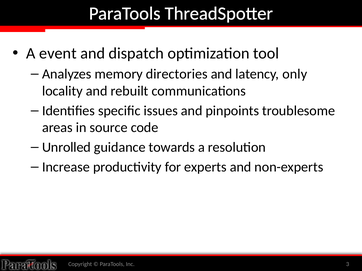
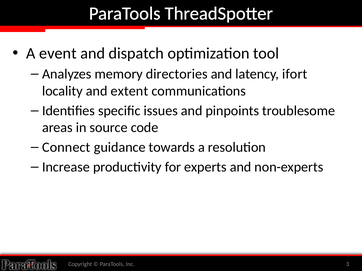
only: only -> ifort
rebuilt: rebuilt -> extent
Unrolled: Unrolled -> Connect
